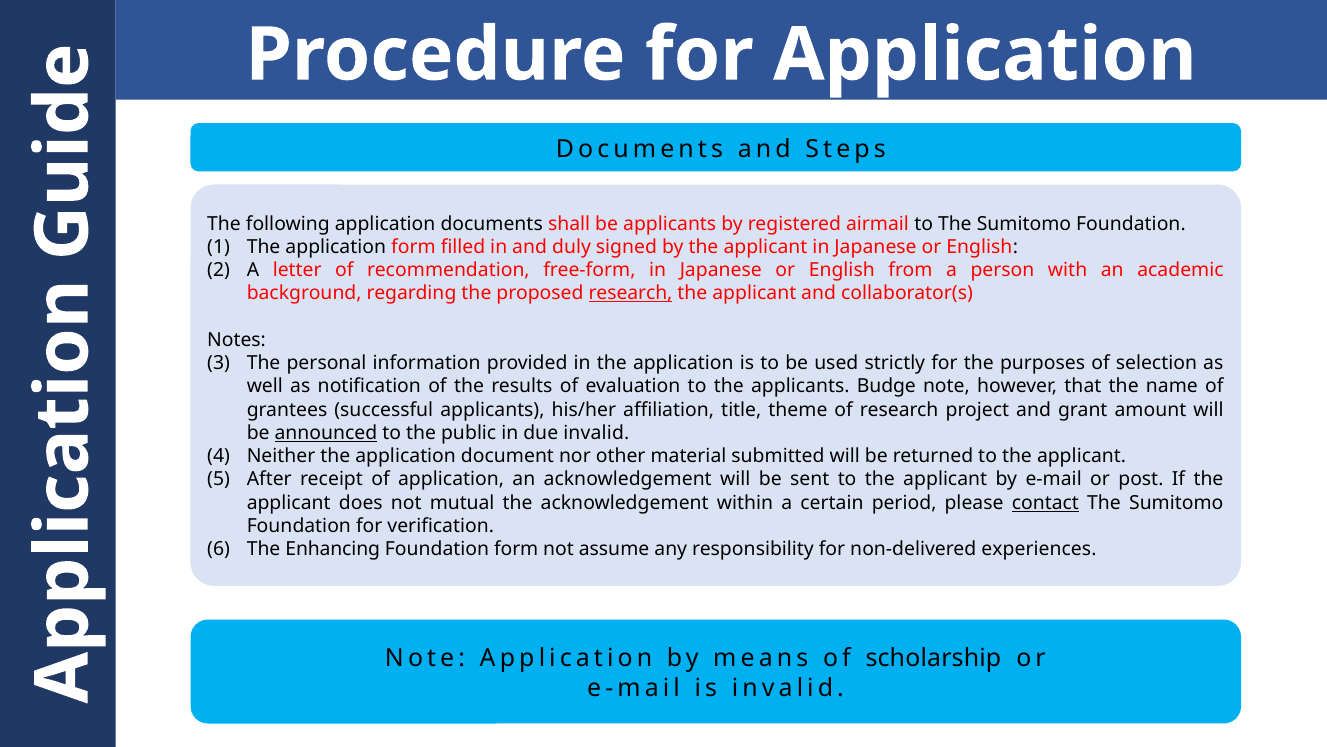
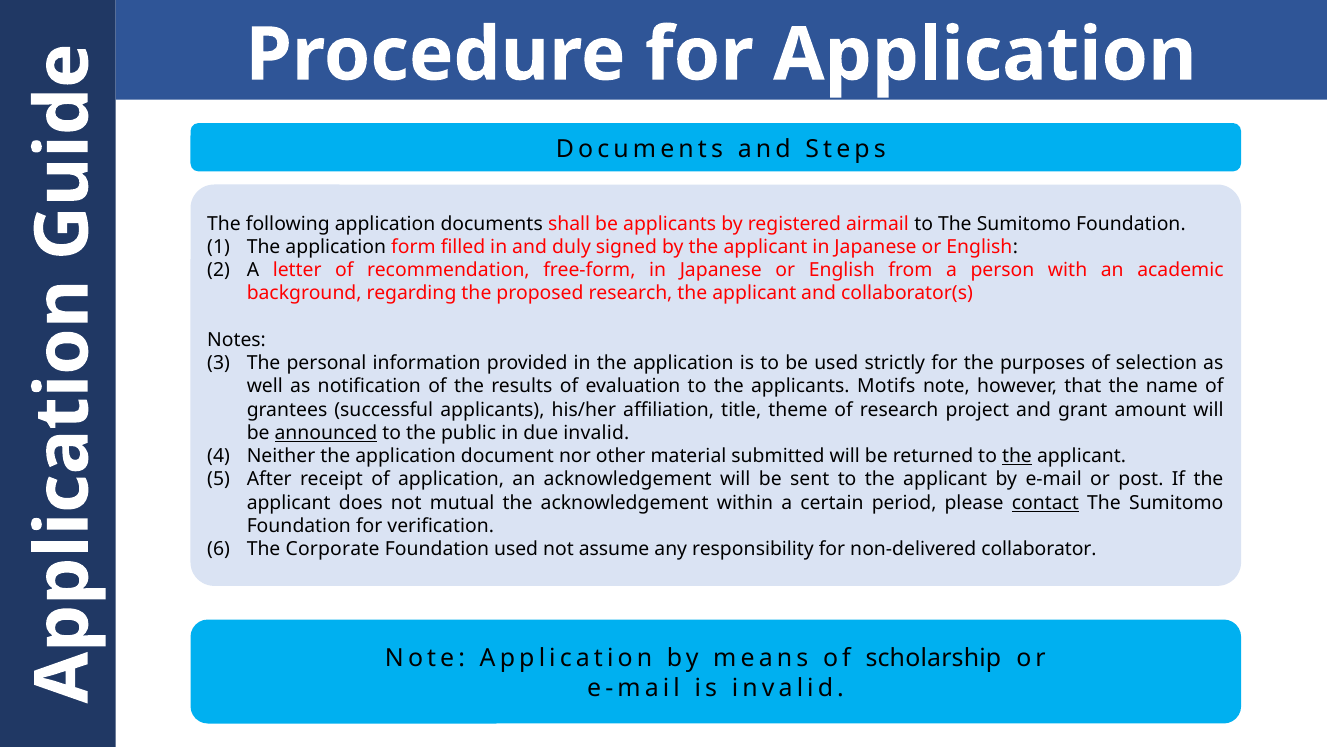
research at (630, 293) underline: present -> none
Budge: Budge -> Motifs
the at (1017, 456) underline: none -> present
Enhancing: Enhancing -> Corporate
Foundation form: form -> used
experiences: experiences -> collaborator
